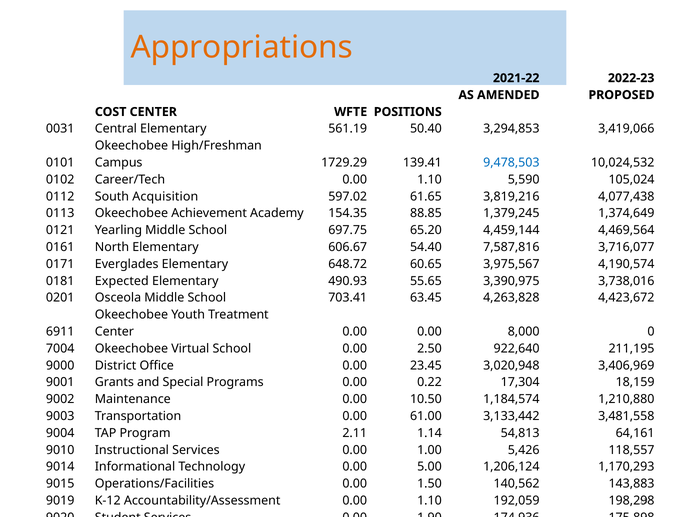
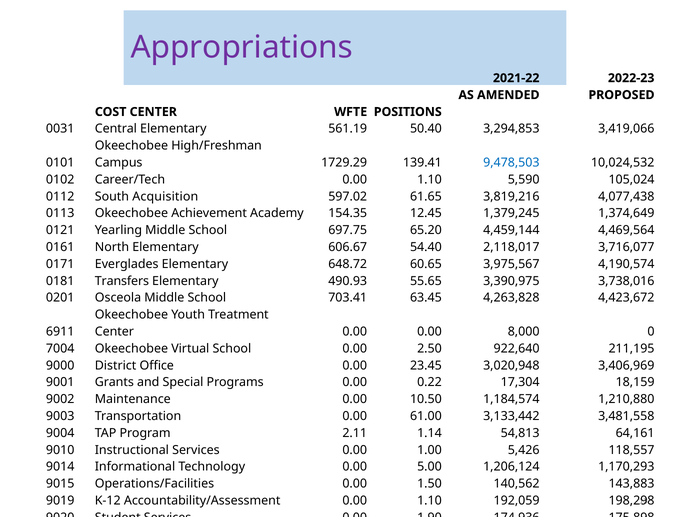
Appropriations colour: orange -> purple
88.85: 88.85 -> 12.45
7,587,816: 7,587,816 -> 2,118,017
Expected: Expected -> Transfers
